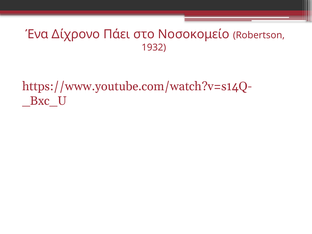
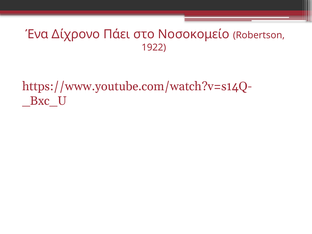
1932: 1932 -> 1922
